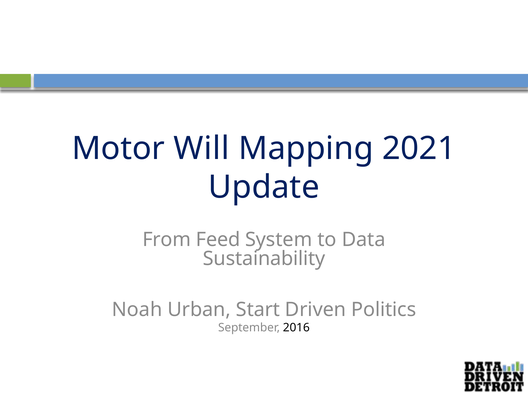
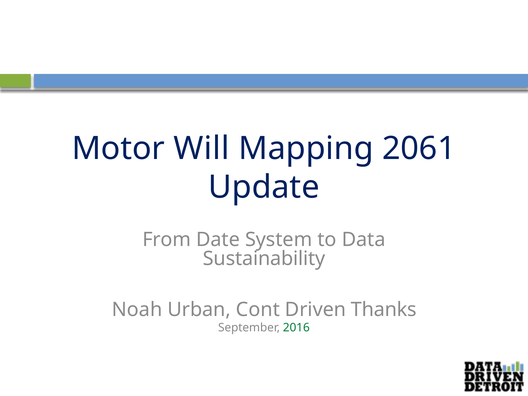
2021: 2021 -> 2061
Feed: Feed -> Date
Start: Start -> Cont
Politics: Politics -> Thanks
2016 colour: black -> green
